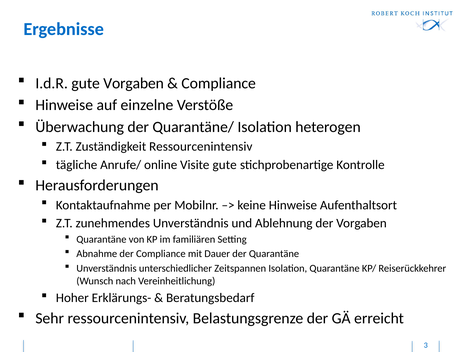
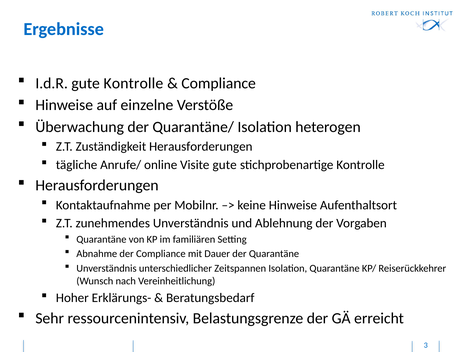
gute Vorgaben: Vorgaben -> Kontrolle
Zuständigkeit Ressourcenintensiv: Ressourcenintensiv -> Herausforderungen
